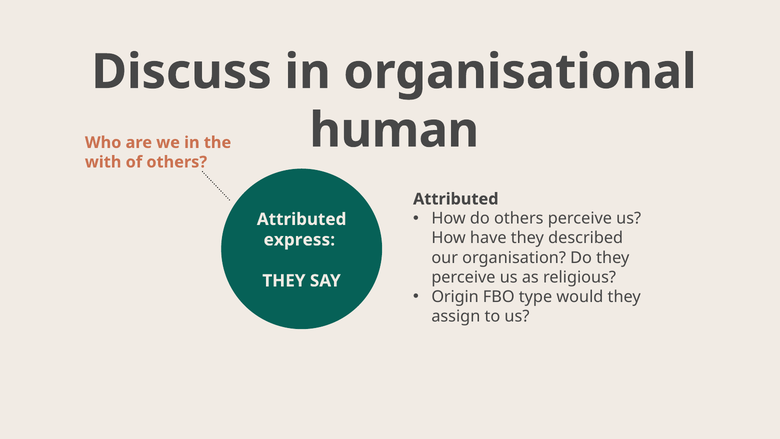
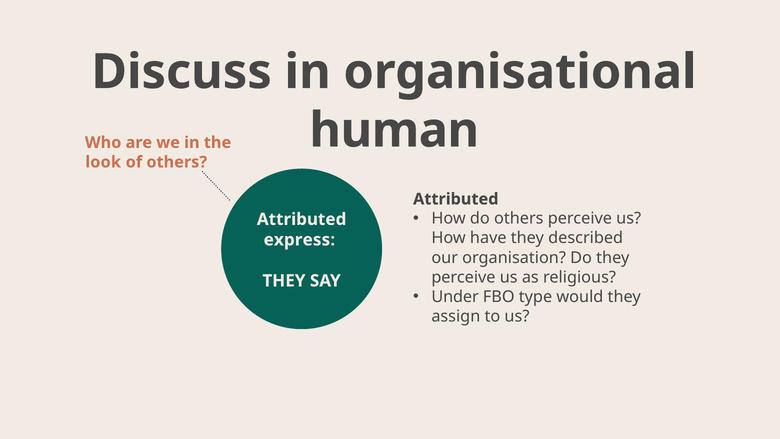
with: with -> look
Origin: Origin -> Under
